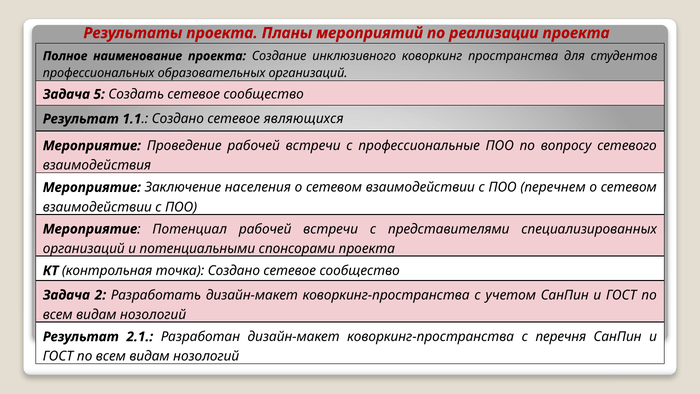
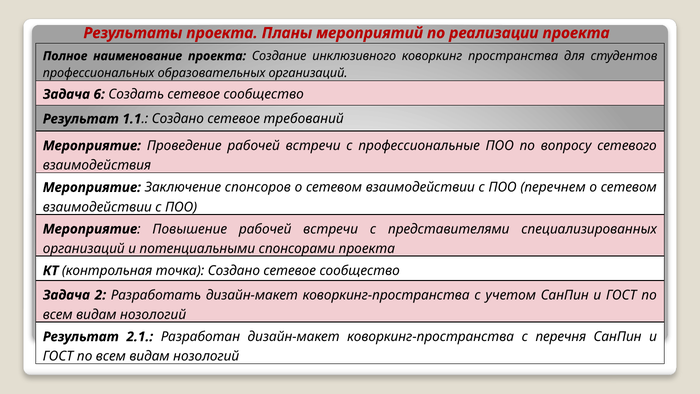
5: 5 -> 6
являющихся: являющихся -> требований
населения: населения -> спонсоров
Потенциал: Потенциал -> Повышение
